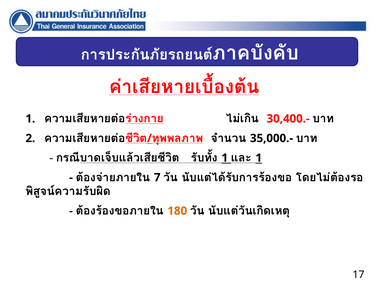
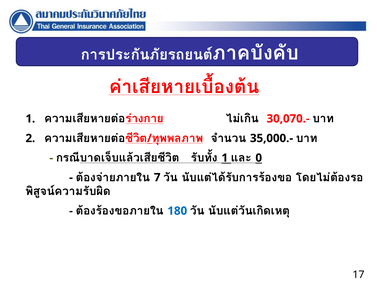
30,400.-: 30,400.- -> 30,070.-
1 at (259, 158): 1 -> 0
180 colour: orange -> blue
